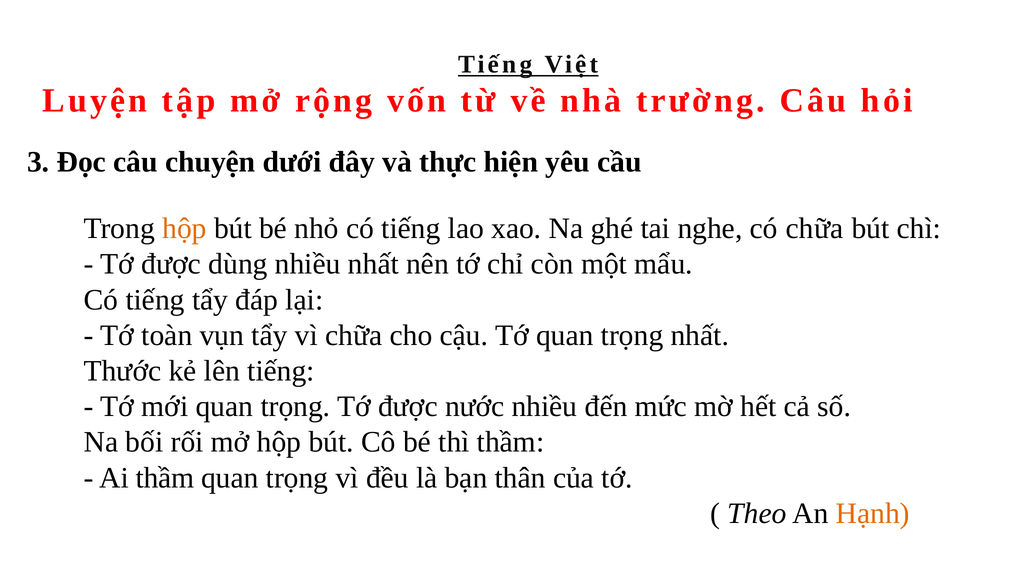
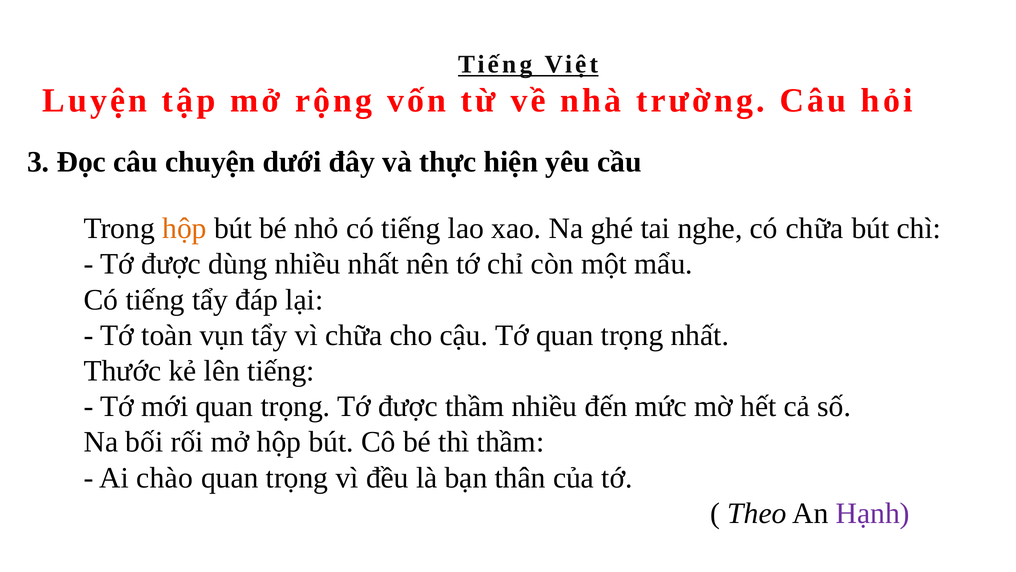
được nước: nước -> thầm
Ai thầm: thầm -> chào
Hạnh colour: orange -> purple
